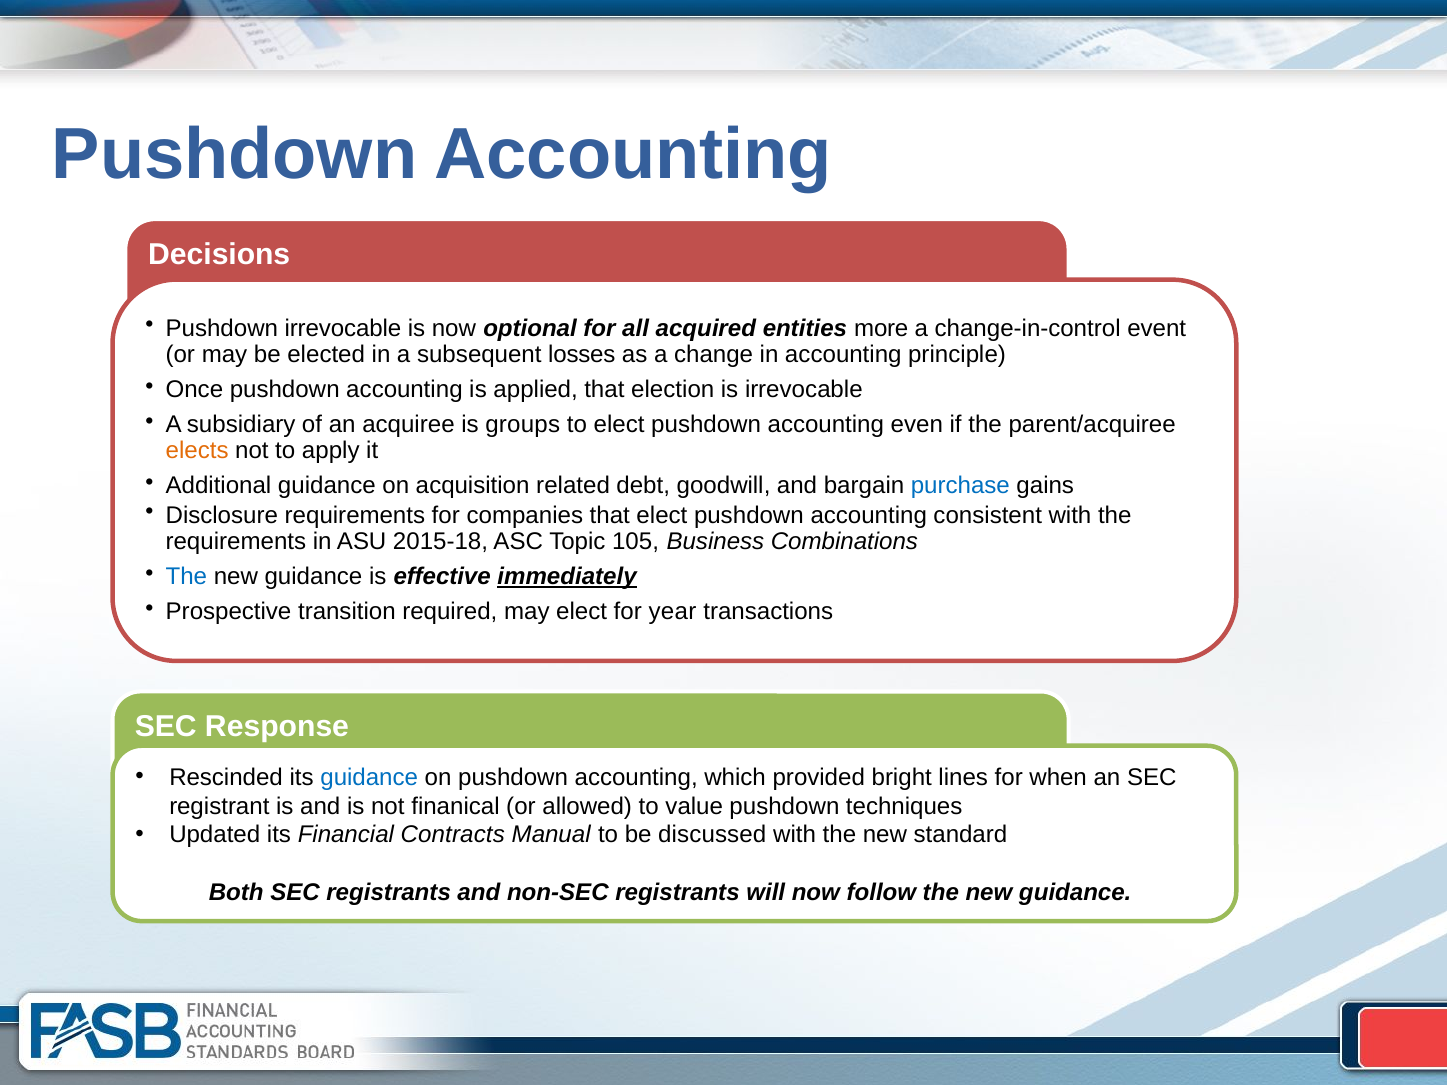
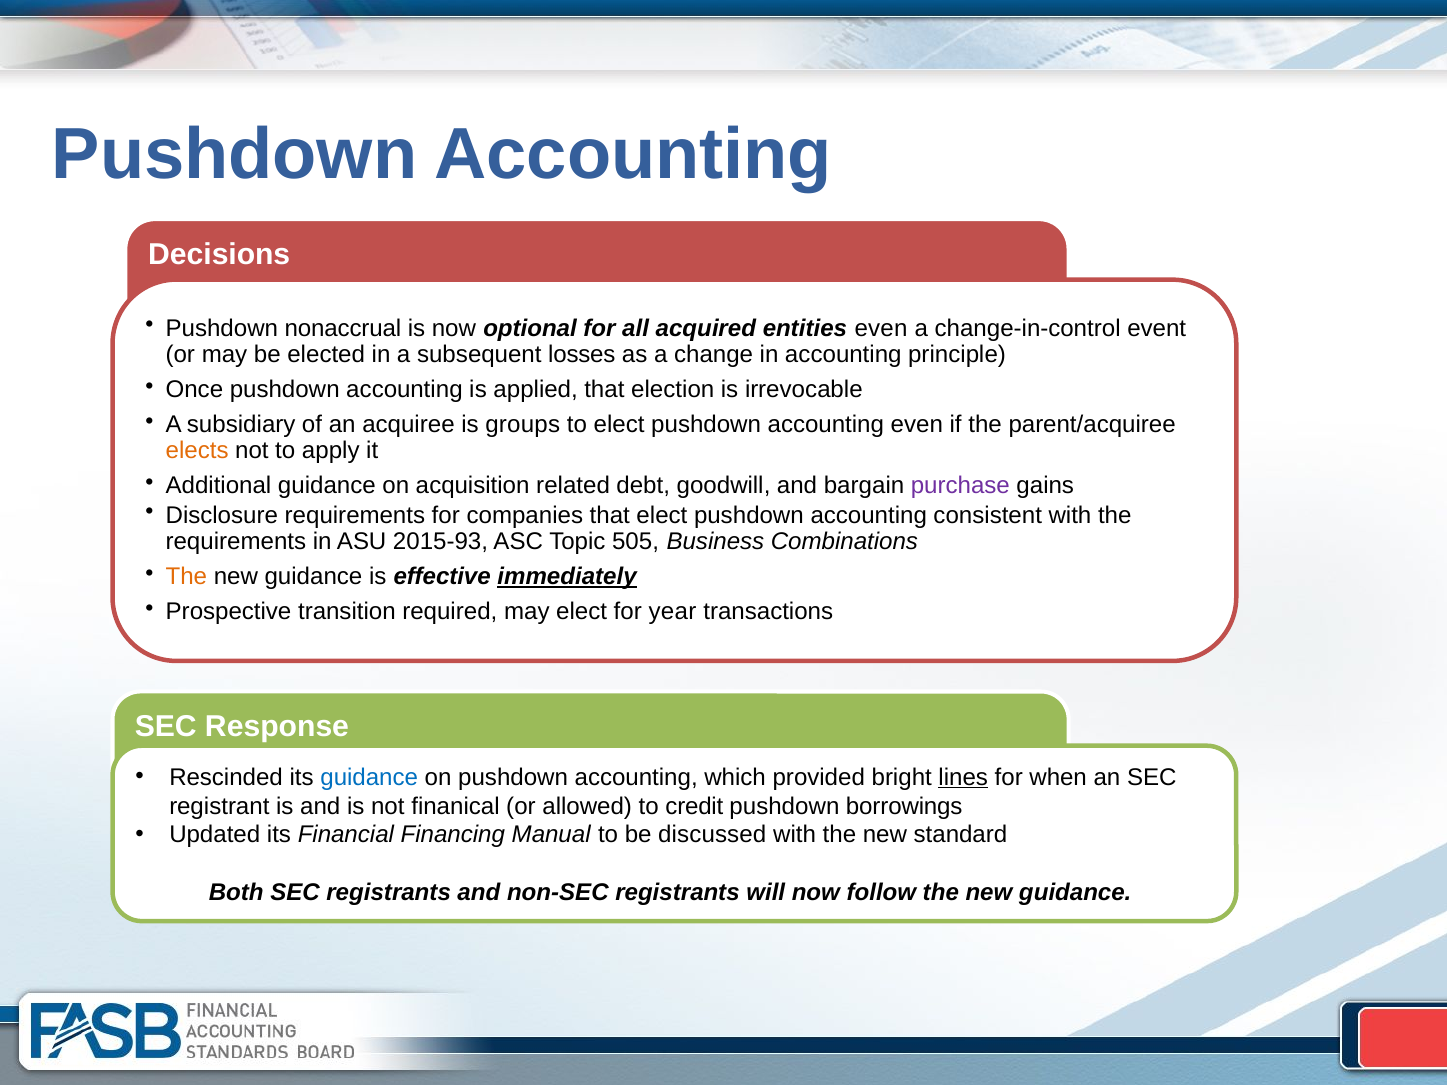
Pushdown irrevocable: irrevocable -> nonaccrual
entities more: more -> even
purchase colour: blue -> purple
2015-18: 2015-18 -> 2015-93
105: 105 -> 505
The at (186, 577) colour: blue -> orange
lines underline: none -> present
value: value -> credit
techniques: techniques -> borrowings
Contracts: Contracts -> Financing
